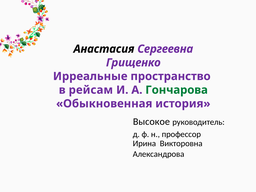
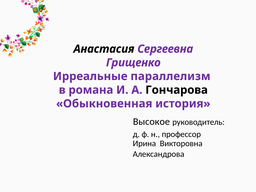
пространство: пространство -> параллелизм
рейсам: рейсам -> романа
Гончарова colour: green -> black
